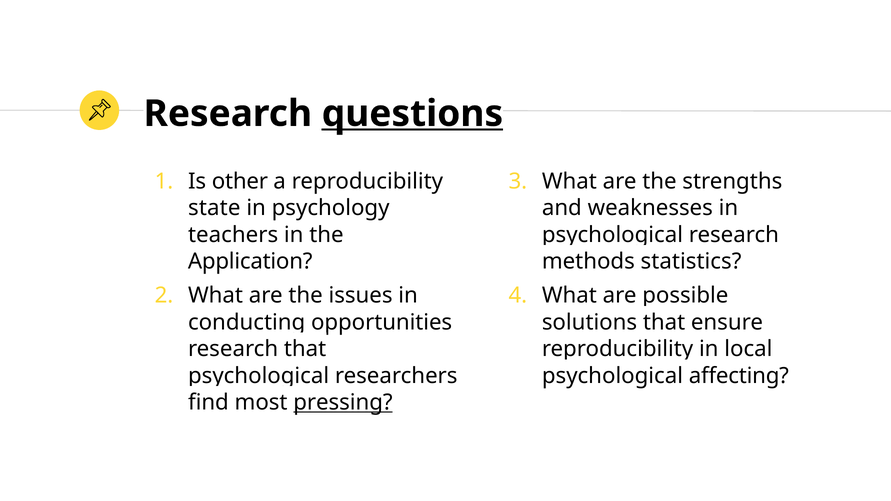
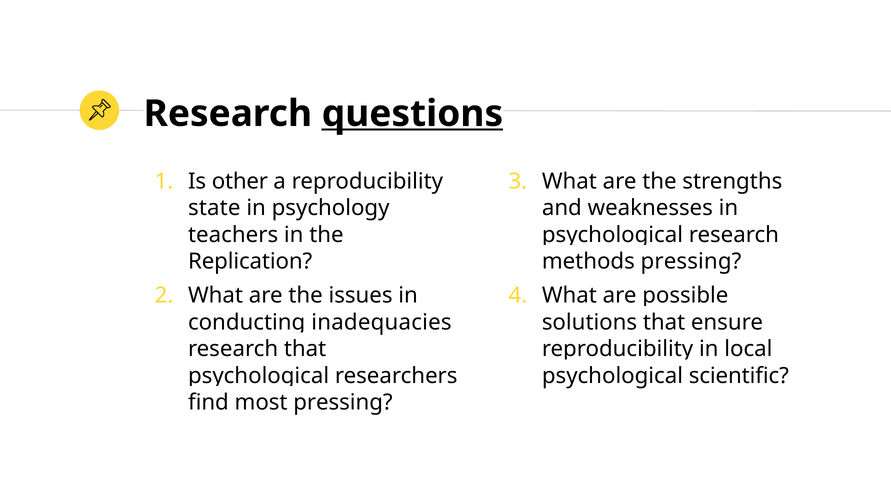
Application: Application -> Replication
methods statistics: statistics -> pressing
opportunities: opportunities -> inadequacies
affecting: affecting -> scientific
pressing at (343, 403) underline: present -> none
